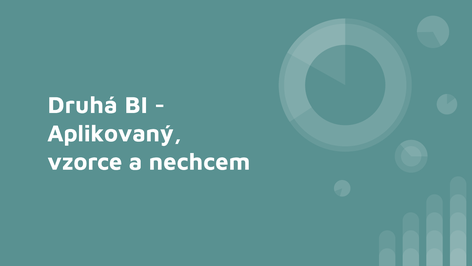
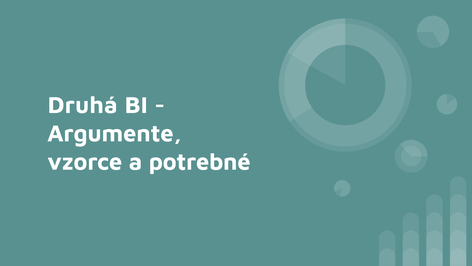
Aplikovaný: Aplikovaný -> Argumente
nechcem: nechcem -> potrebné
